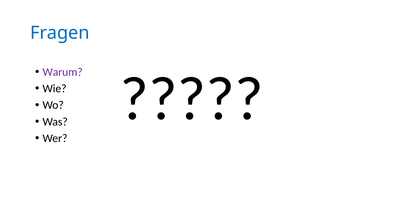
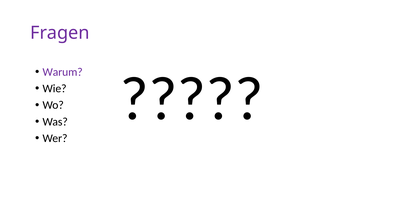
Fragen colour: blue -> purple
